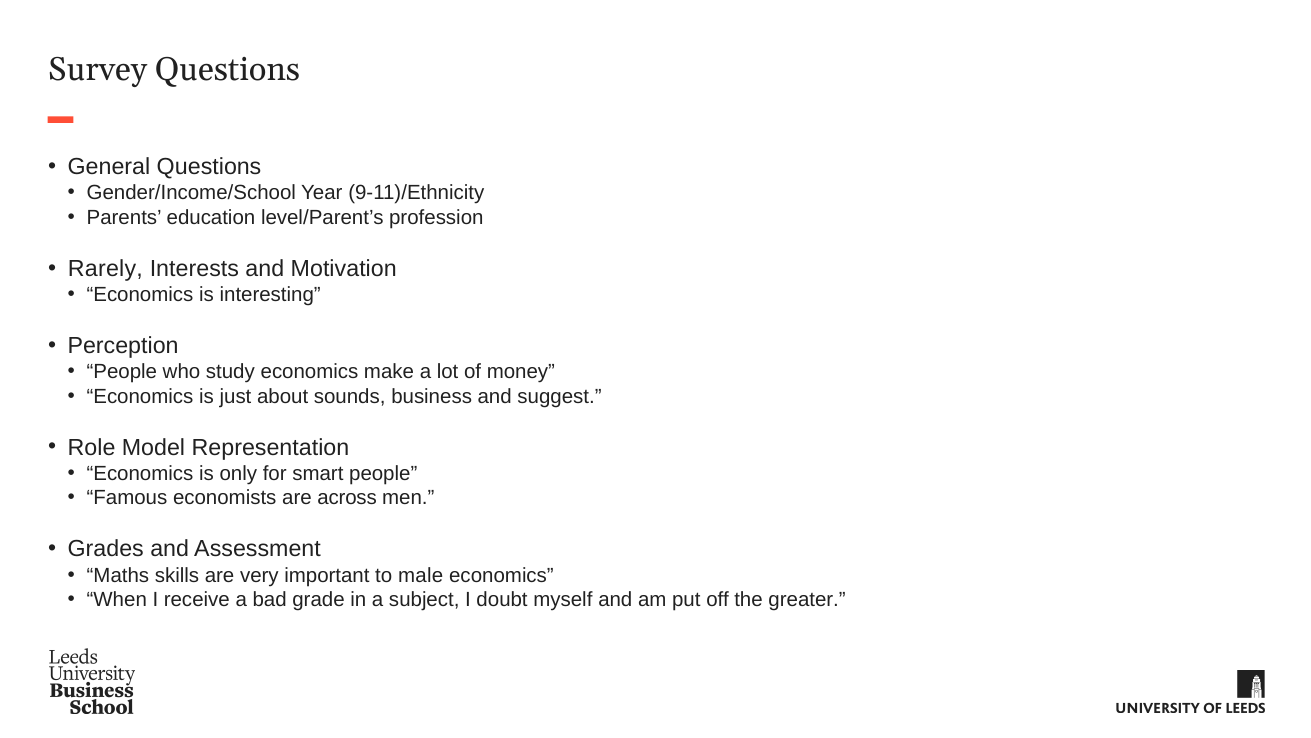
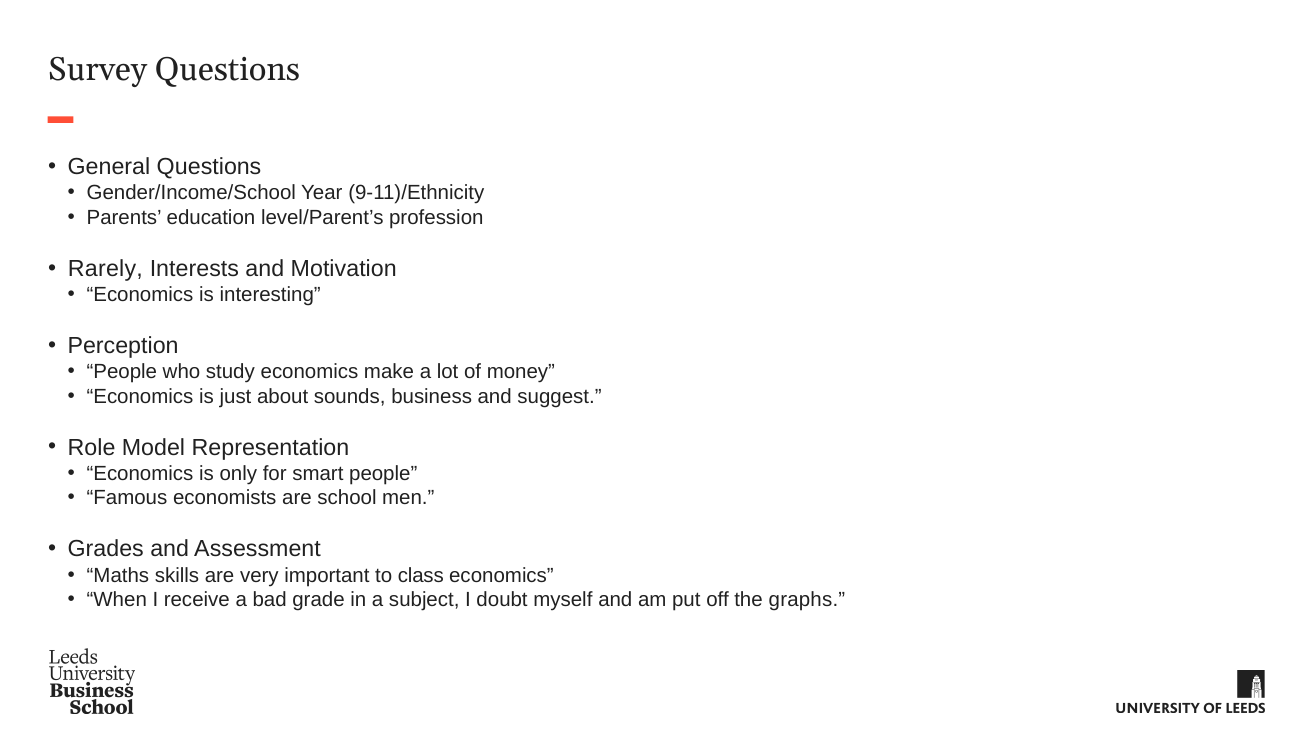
across: across -> school
male: male -> class
greater: greater -> graphs
